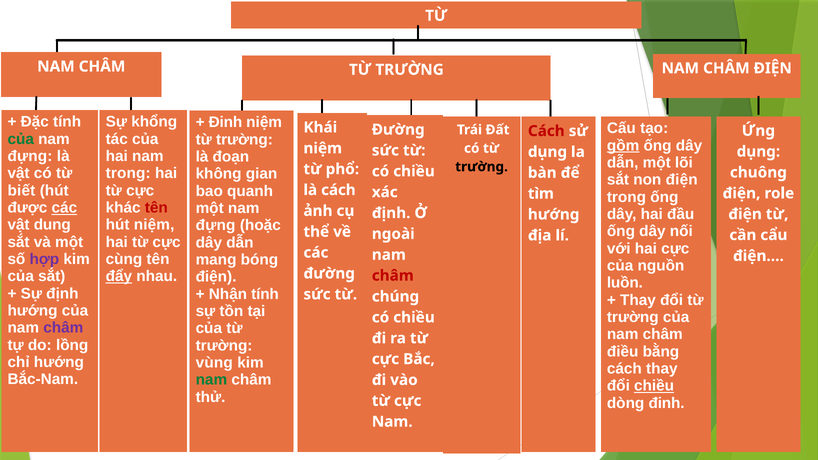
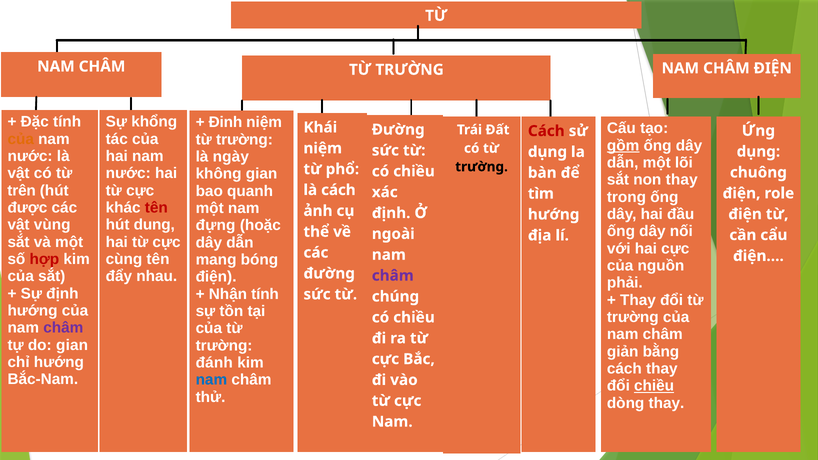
của at (21, 139) colour: green -> orange
đựng at (30, 156): đựng -> nước
đoạn: đoạn -> ngày
trong at (128, 173): trong -> nước
non điện: điện -> thay
biết: biết -> trên
các at (64, 208) underline: present -> none
dung: dung -> vùng
hút niệm: niệm -> dung
hợp colour: purple -> red
đẩy underline: present -> none
châm at (393, 276) colour: red -> purple
luồn: luồn -> phải
do lồng: lồng -> gian
điều: điều -> giản
vùng: vùng -> đánh
nam at (211, 380) colour: green -> blue
dòng đinh: đinh -> thay
